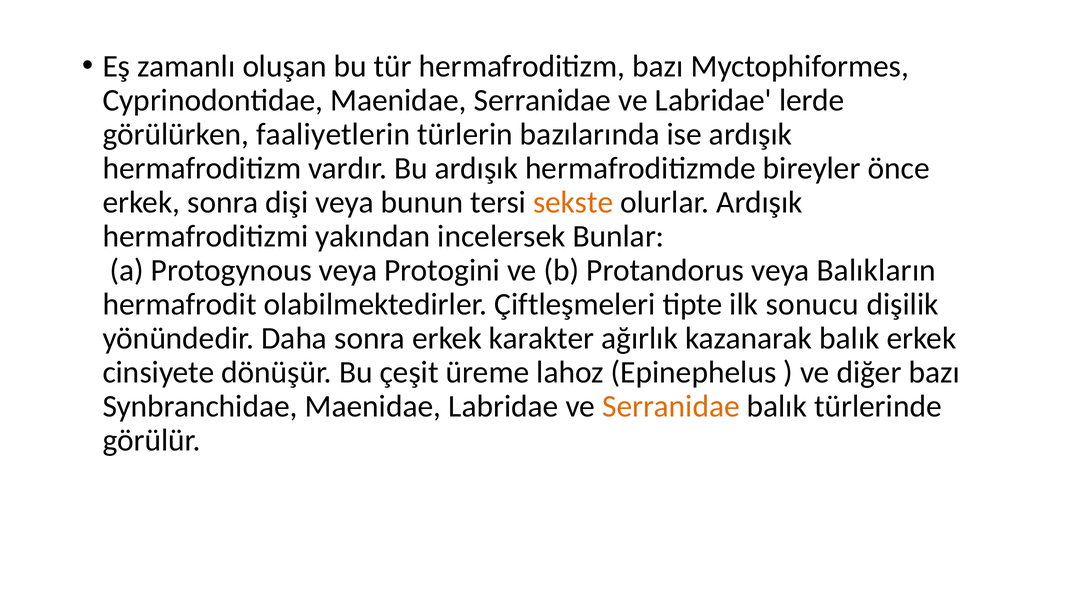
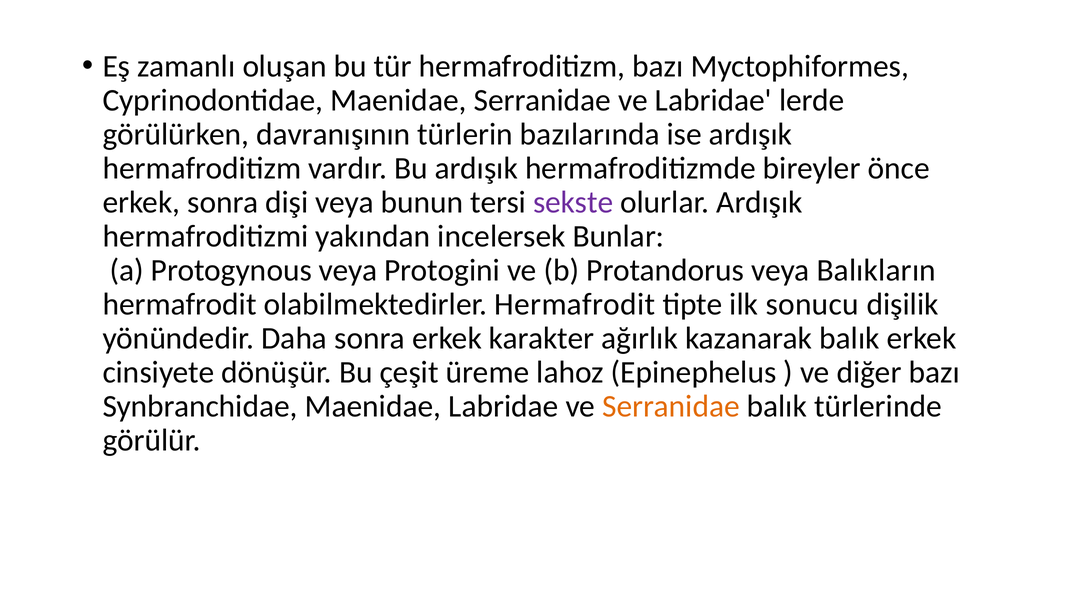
faaliyetlerin: faaliyetlerin -> davranışının
sekste colour: orange -> purple
olabilmektedirler Çiftleşmeleri: Çiftleşmeleri -> Hermafrodit
